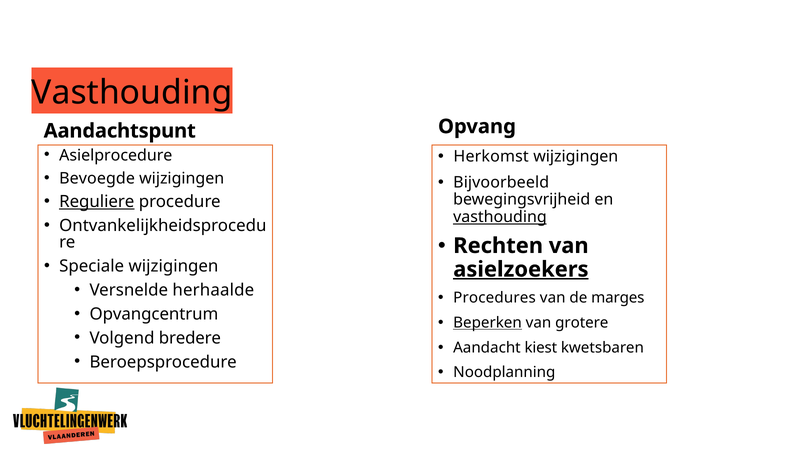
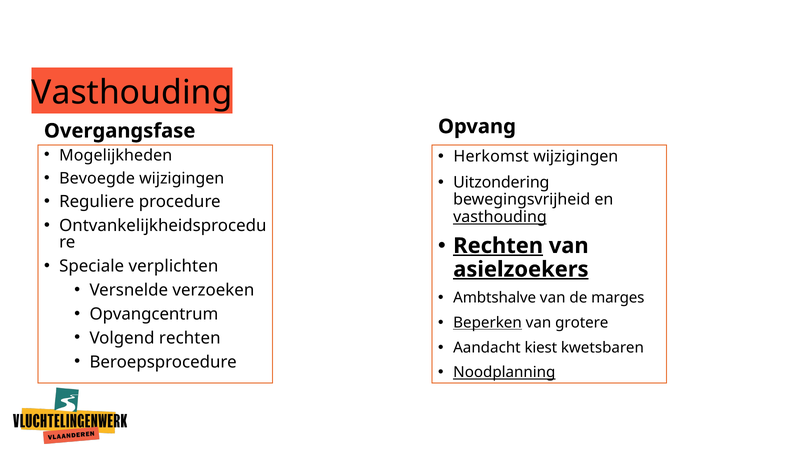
Aandachtspunt: Aandachtspunt -> Overgangsfase
Asielprocedure: Asielprocedure -> Mogelijkheden
Bijvoorbeeld: Bijvoorbeeld -> Uitzondering
Reguliere underline: present -> none
Rechten at (498, 246) underline: none -> present
Speciale wijzigingen: wijzigingen -> verplichten
herhaalde: herhaalde -> verzoeken
Procedures: Procedures -> Ambtshalve
Volgend bredere: bredere -> rechten
Noodplanning underline: none -> present
